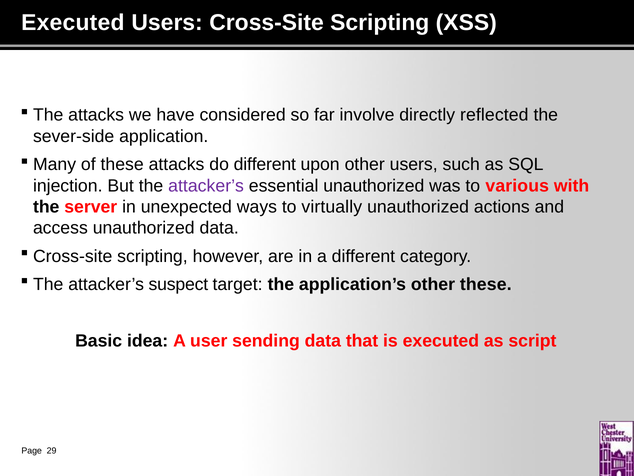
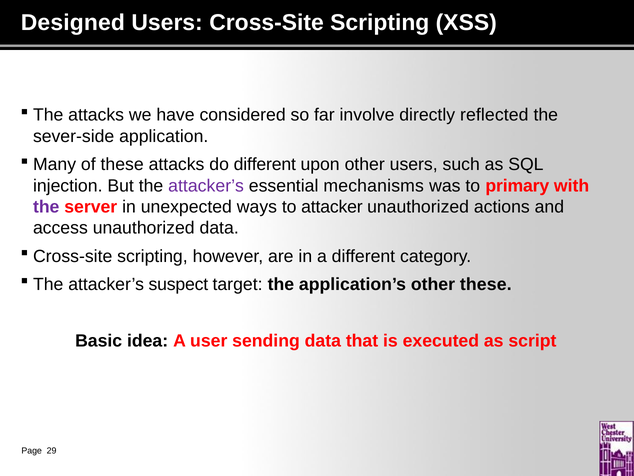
Executed at (73, 22): Executed -> Designed
essential unauthorized: unauthorized -> mechanisms
various: various -> primary
the at (46, 207) colour: black -> purple
virtually: virtually -> attacker
